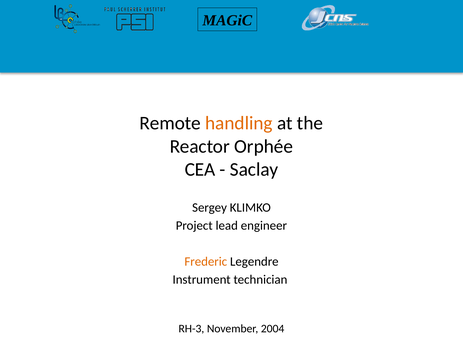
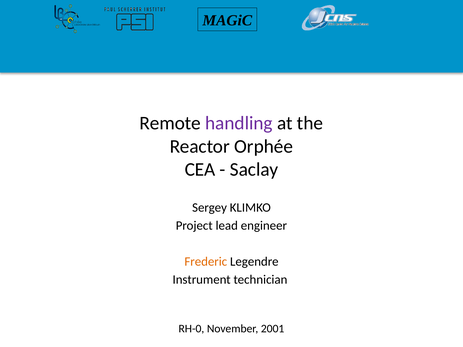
handling colour: orange -> purple
RH-3: RH-3 -> RH-0
2004: 2004 -> 2001
